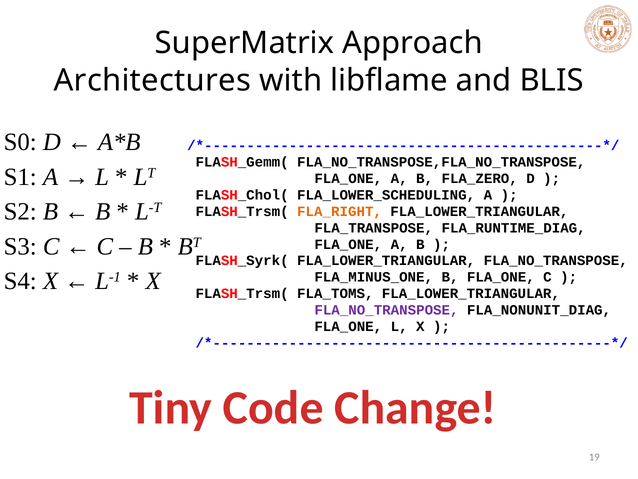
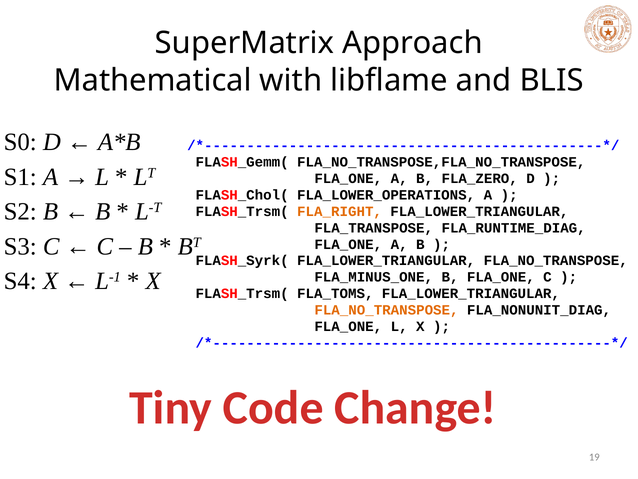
Architectures: Architectures -> Mathematical
FLA_LOWER_SCHEDULING: FLA_LOWER_SCHEDULING -> FLA_LOWER_OPERATIONS
FLA_NO_TRANSPOSE at (386, 310) colour: purple -> orange
